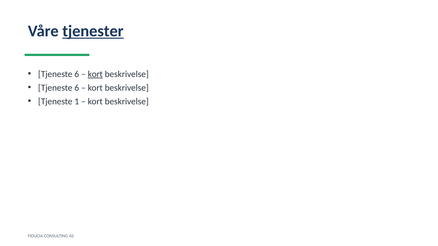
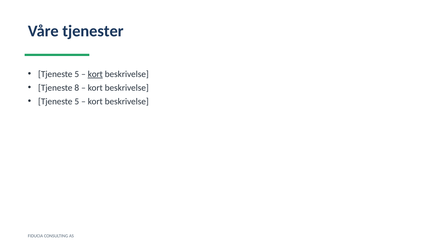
tjenester underline: present -> none
6 at (77, 74): 6 -> 5
6 at (77, 88): 6 -> 8
1 at (77, 102): 1 -> 5
